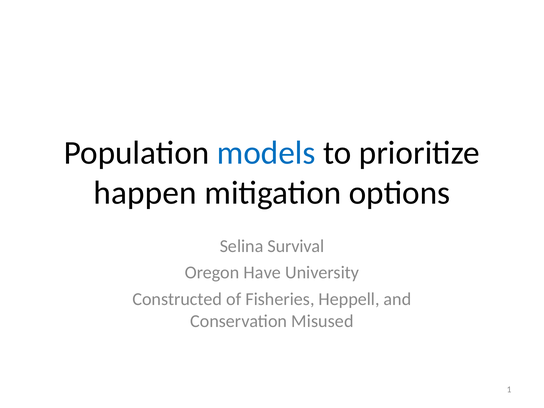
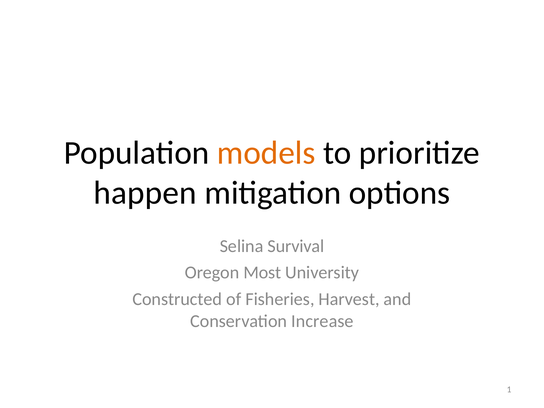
models colour: blue -> orange
Have: Have -> Most
Heppell: Heppell -> Harvest
Misused: Misused -> Increase
